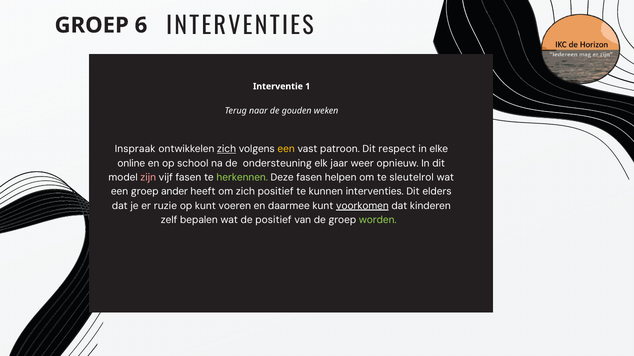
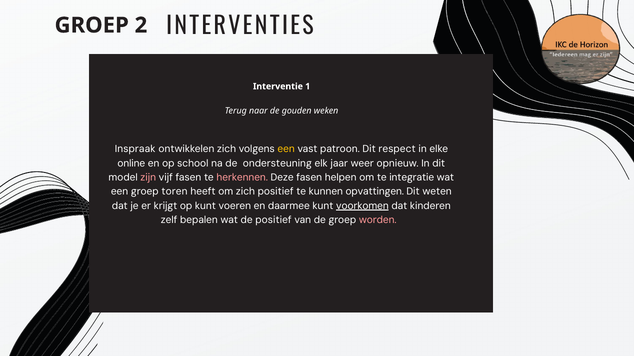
6: 6 -> 2
zich at (227, 149) underline: present -> none
herkennen colour: light green -> pink
sleutelrol: sleutelrol -> integratie
ander: ander -> toren
kunnen interventies: interventies -> opvattingen
elders: elders -> weten
ruzie: ruzie -> krijgt
worden colour: light green -> pink
